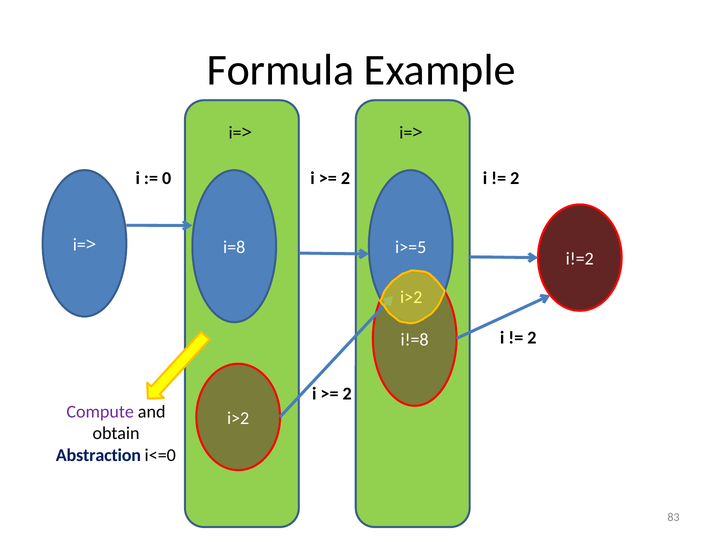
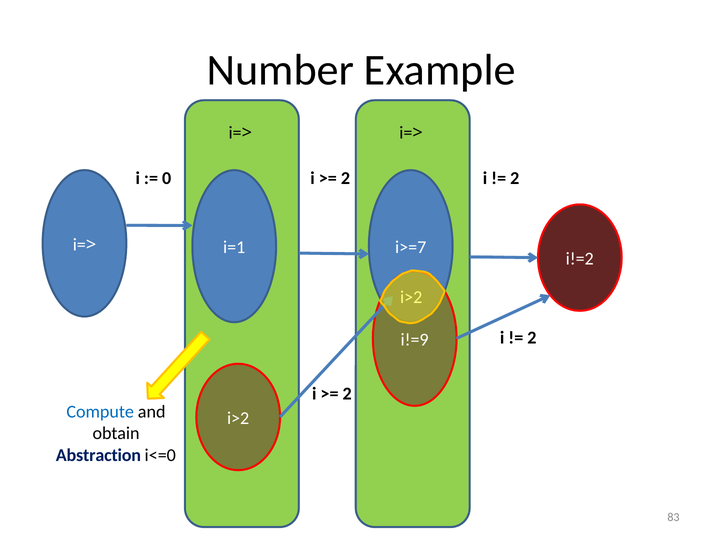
Formula: Formula -> Number
i=8: i=8 -> i=1
i>=5: i>=5 -> i>=7
i!=8: i!=8 -> i!=9
Compute colour: purple -> blue
